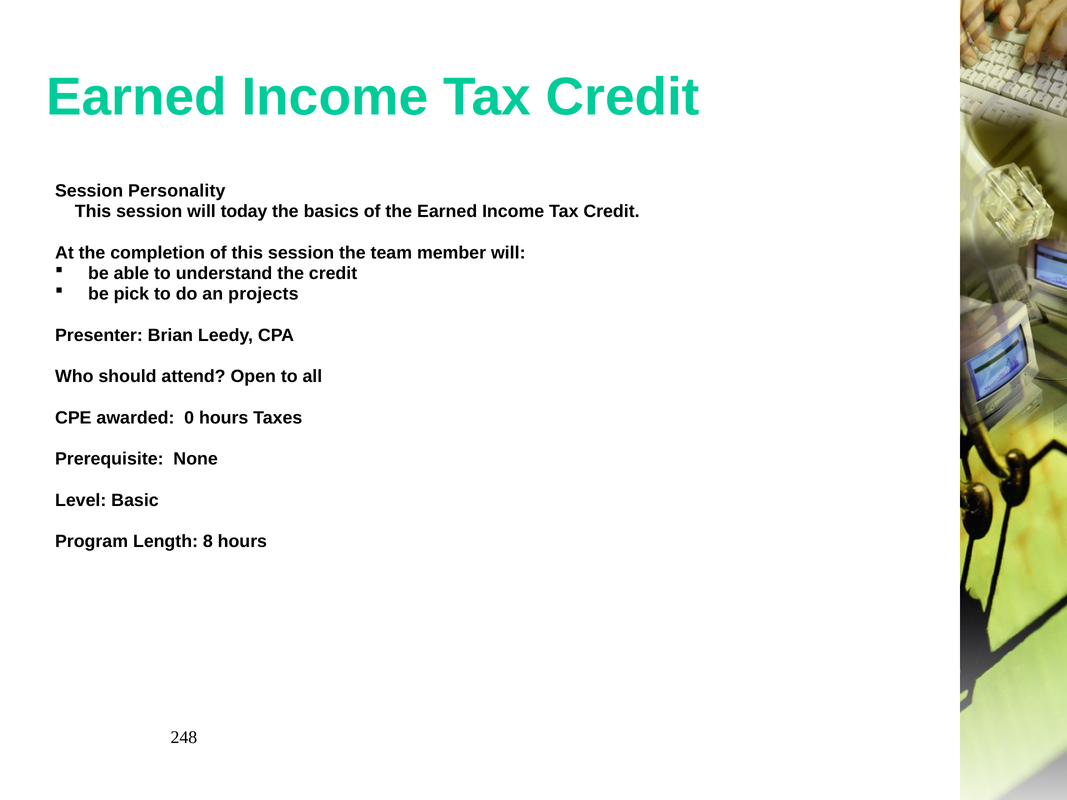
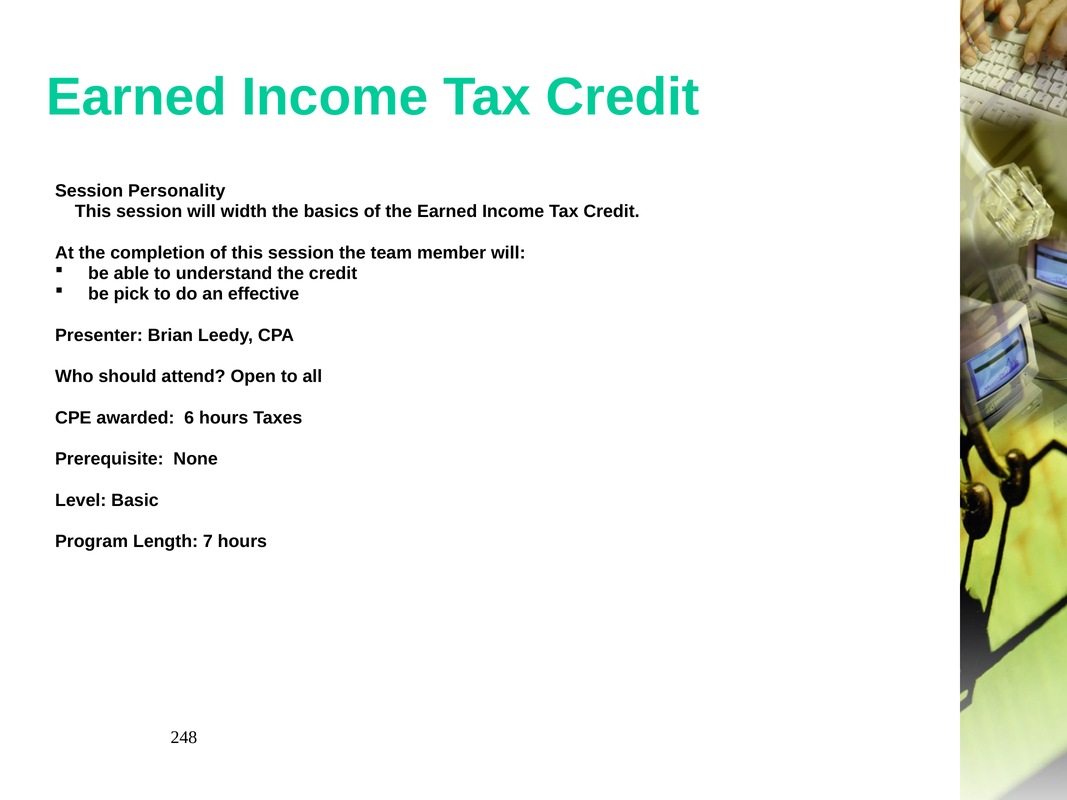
today: today -> width
projects: projects -> effective
0: 0 -> 6
8: 8 -> 7
